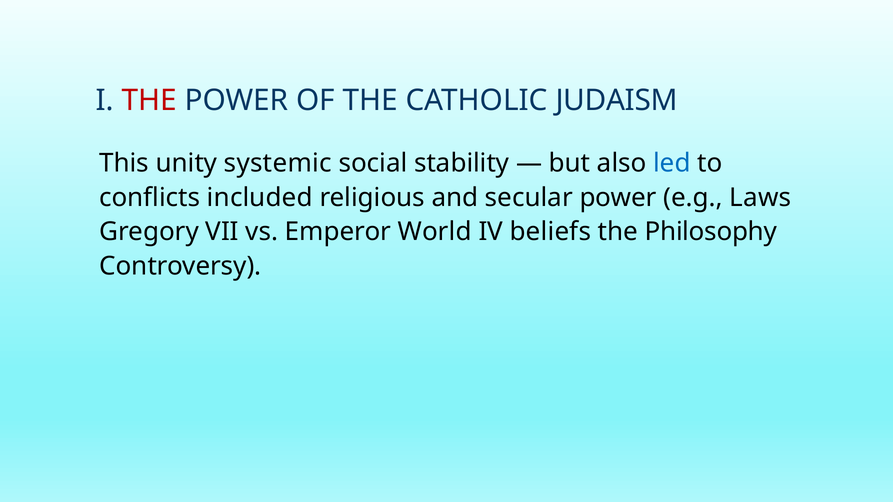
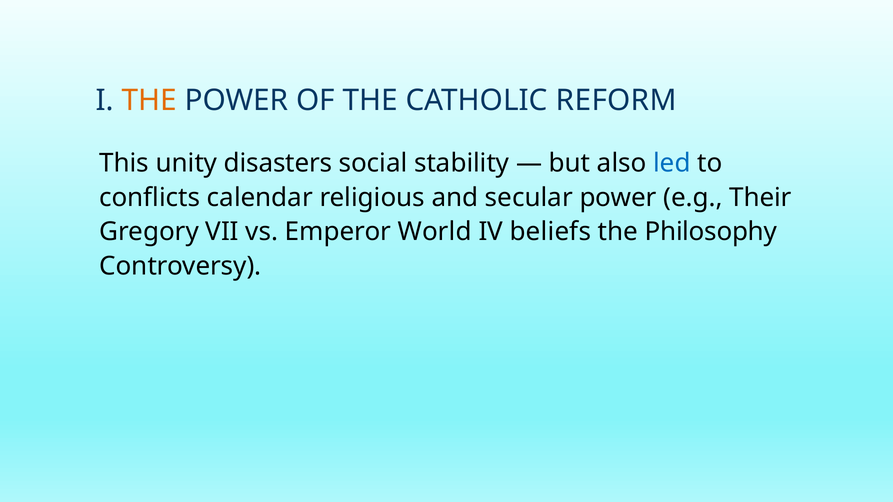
THE at (149, 100) colour: red -> orange
JUDAISM: JUDAISM -> REFORM
systemic: systemic -> disasters
included: included -> calendar
Laws: Laws -> Their
